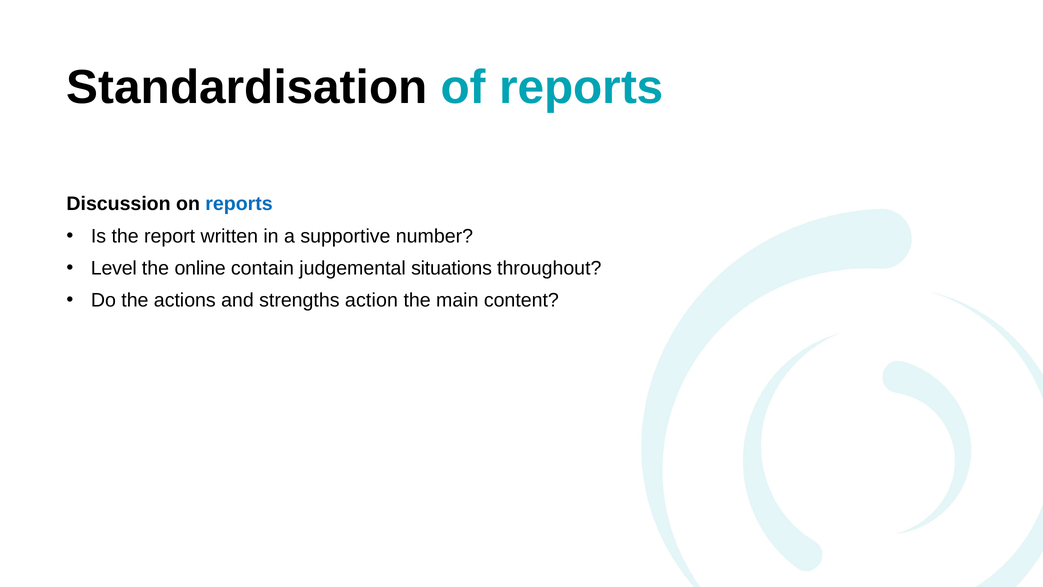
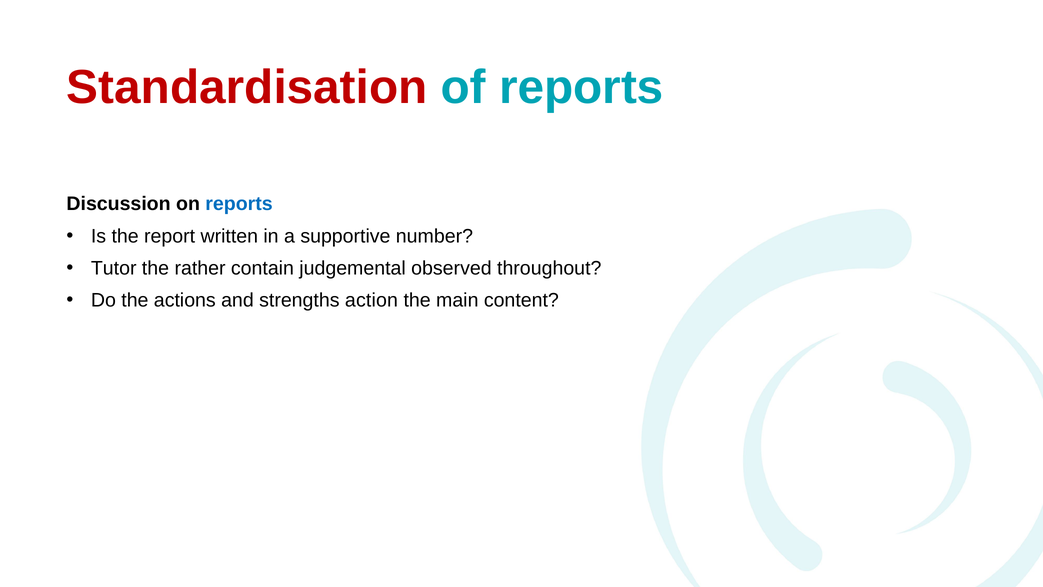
Standardisation colour: black -> red
Level: Level -> Tutor
online: online -> rather
situations: situations -> observed
